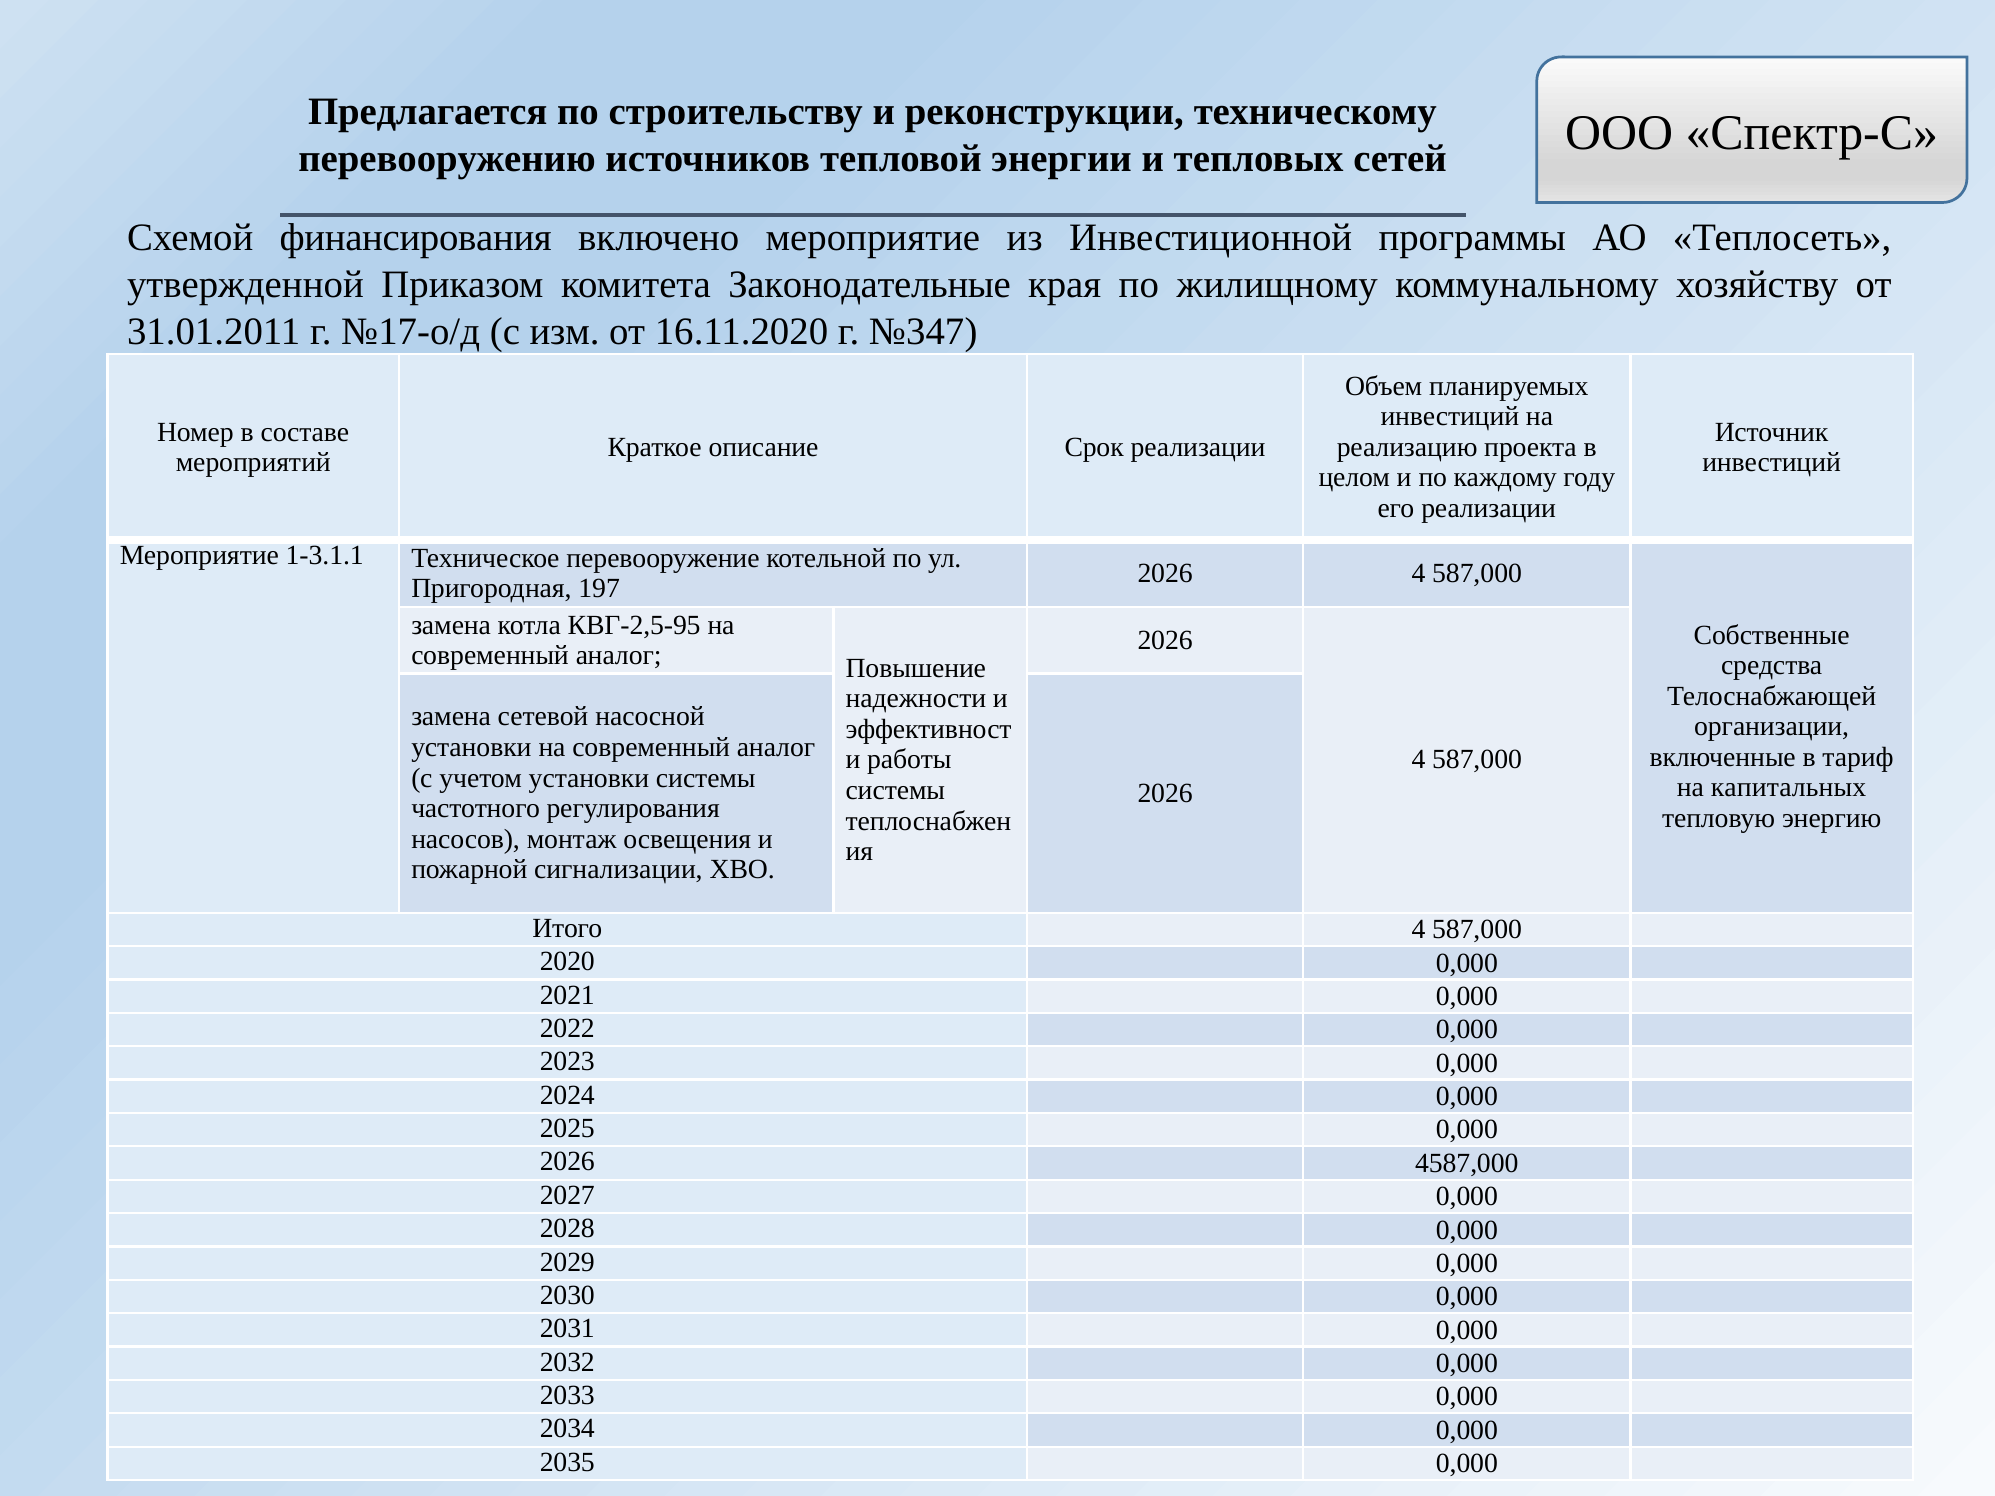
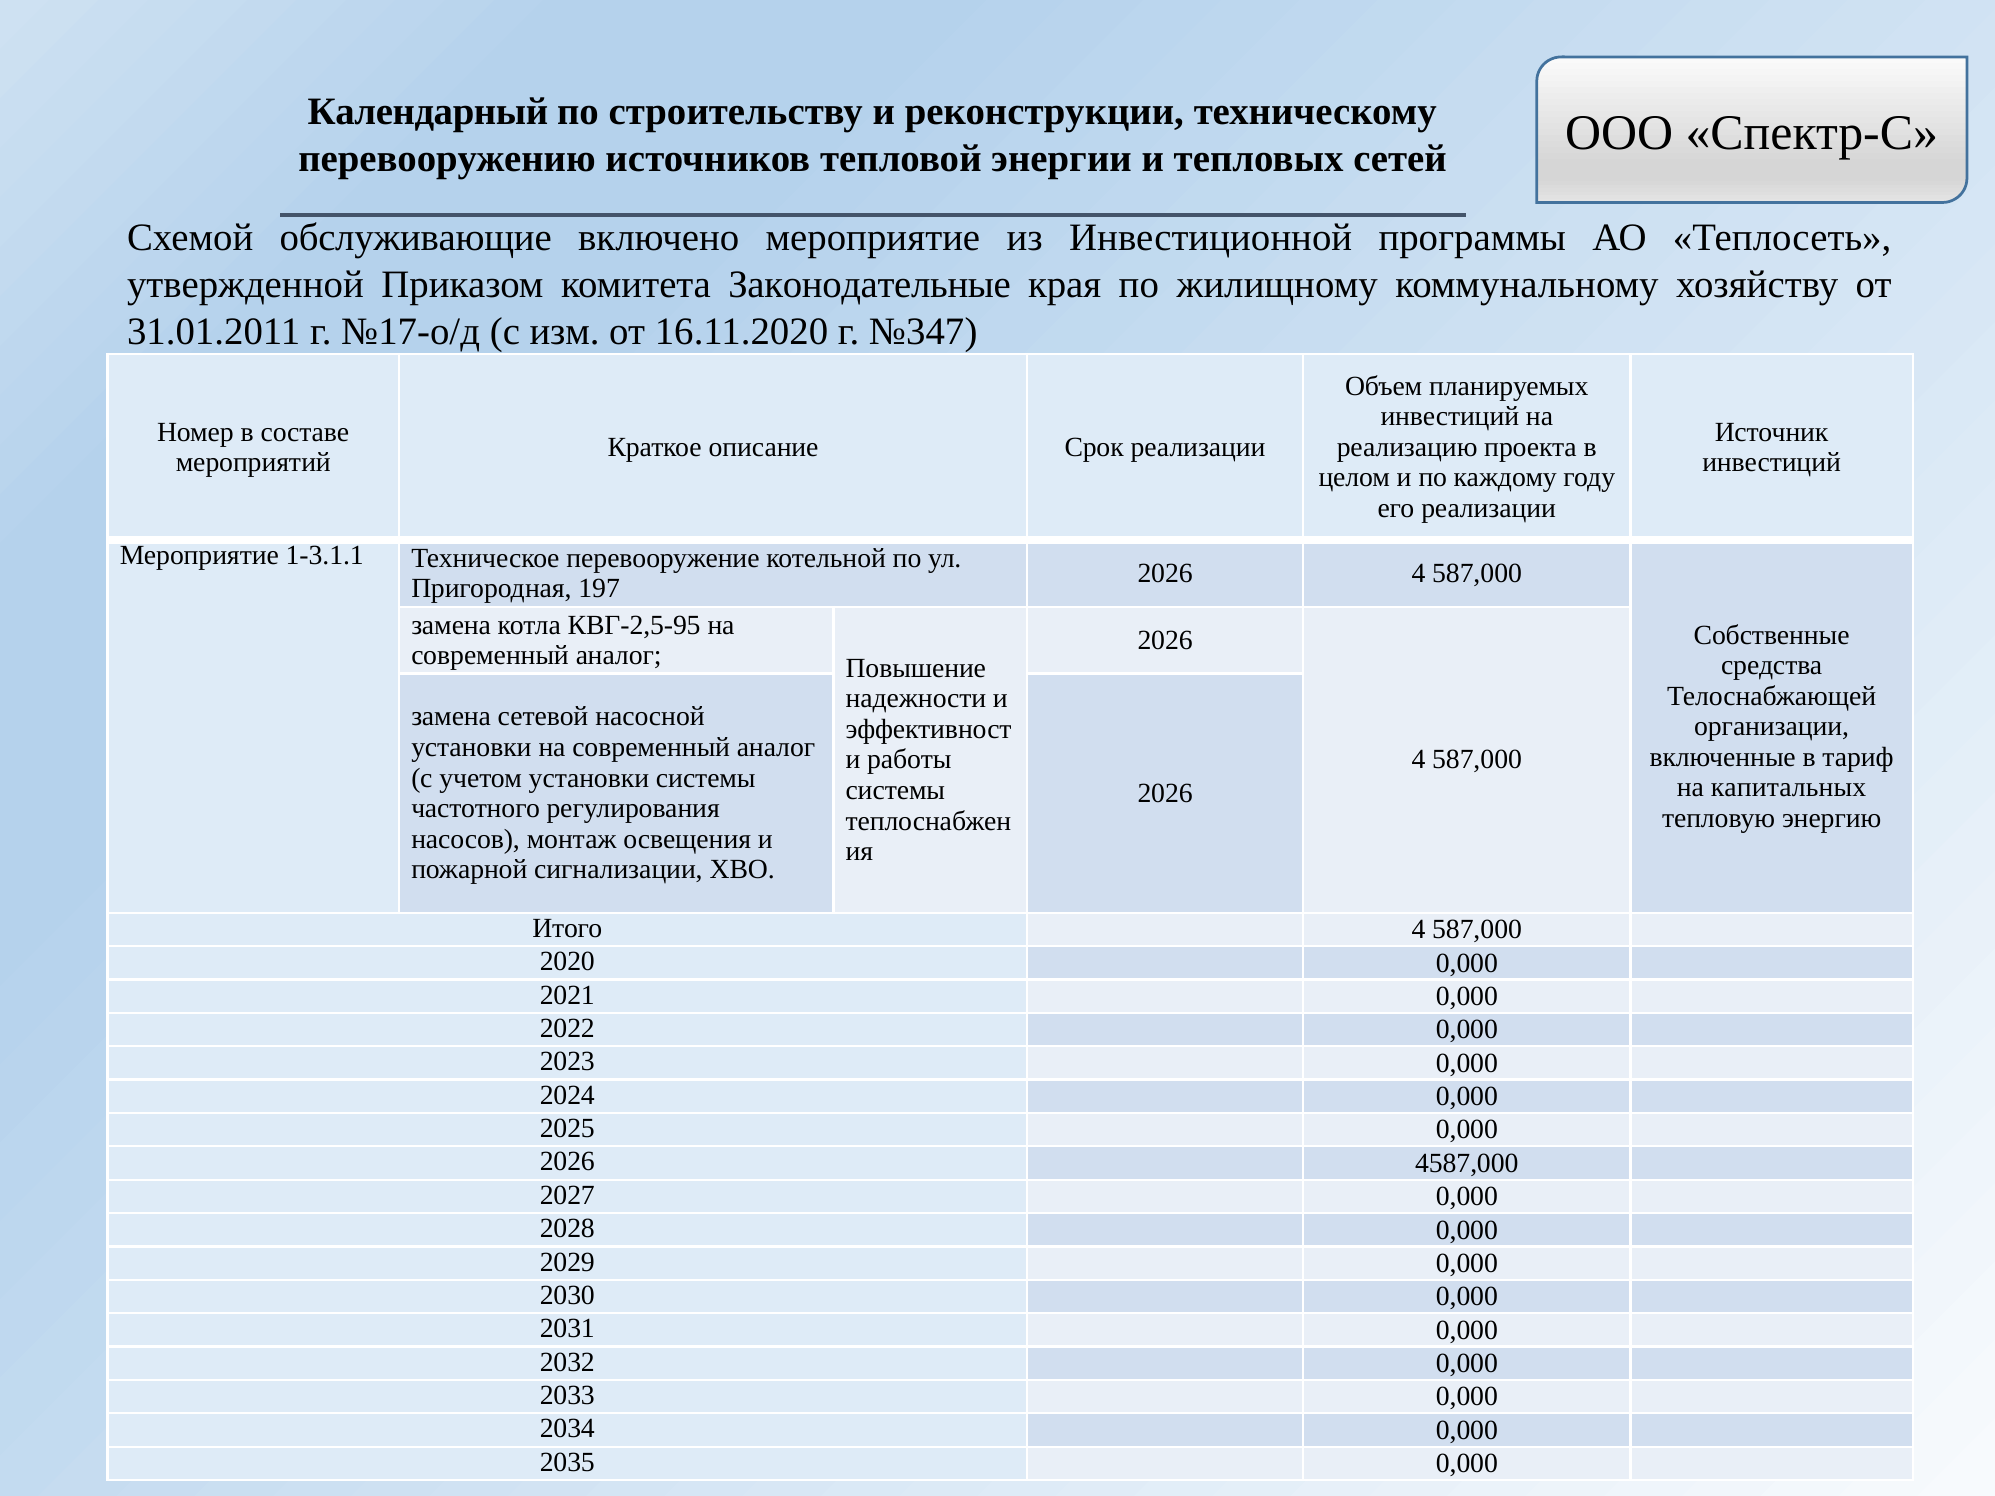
Предлагается: Предлагается -> Календарный
финансирования: финансирования -> обслуживающие
